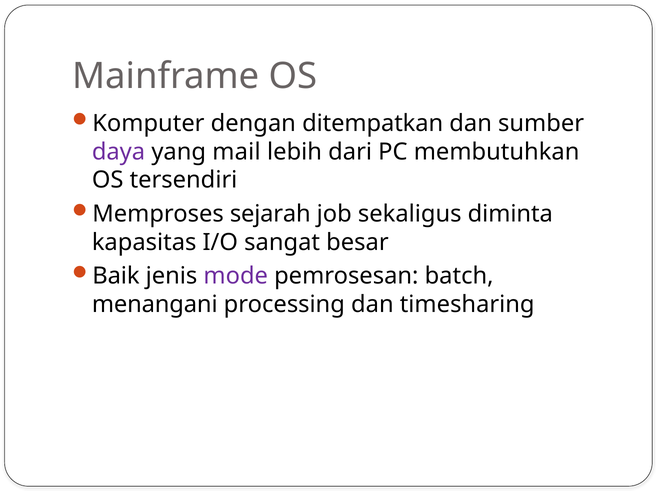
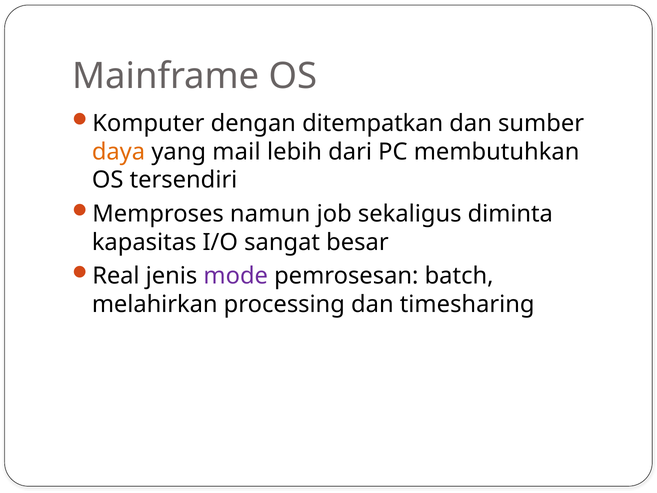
daya colour: purple -> orange
sejarah: sejarah -> namun
Baik: Baik -> Real
menangani: menangani -> melahirkan
